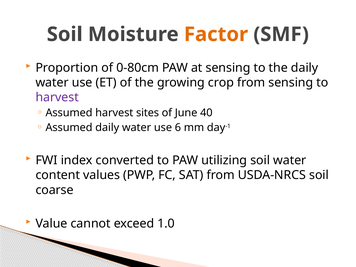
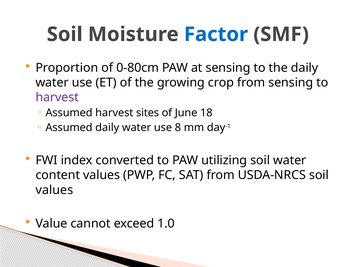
Factor colour: orange -> blue
40: 40 -> 18
6: 6 -> 8
coarse at (55, 190): coarse -> values
